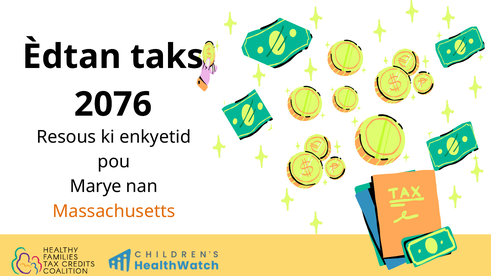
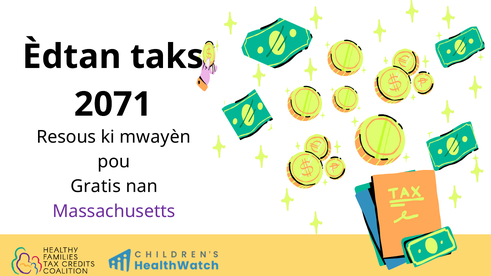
2076: 2076 -> 2071
enkyetid: enkyetid -> mwayèn
Marye: Marye -> Gratis
Massachusetts colour: orange -> purple
